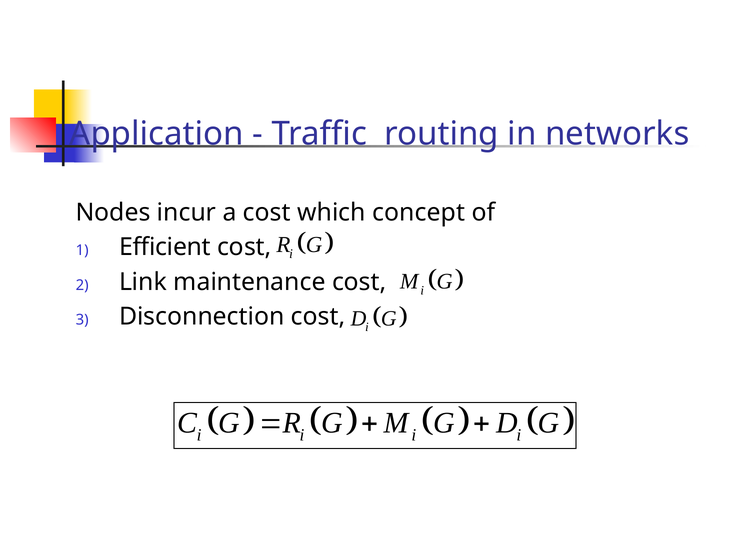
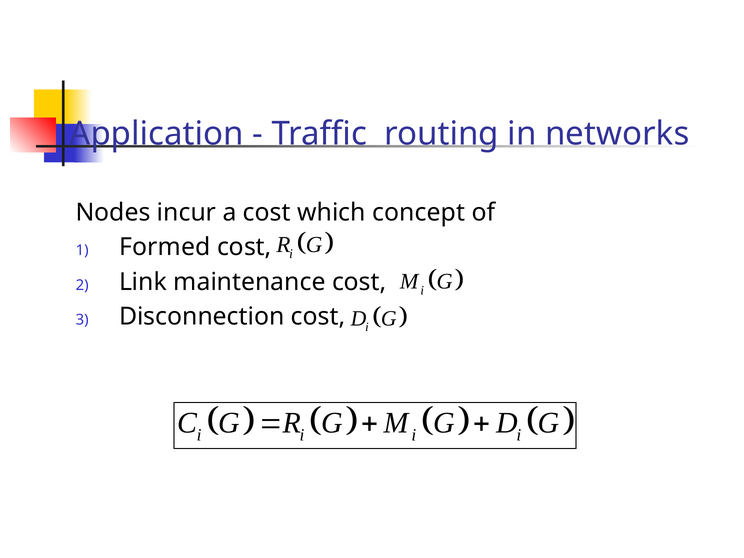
Efficient: Efficient -> Formed
